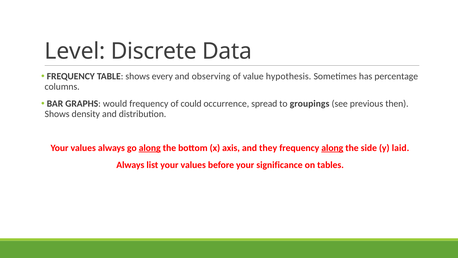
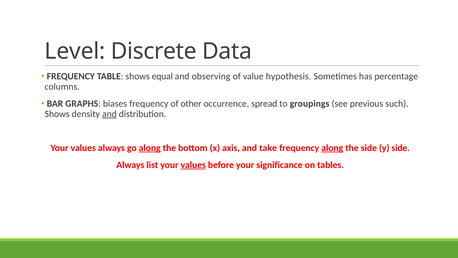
every: every -> equal
would: would -> biases
could: could -> other
then: then -> such
and at (109, 114) underline: none -> present
they: they -> take
y laid: laid -> side
values at (193, 165) underline: none -> present
